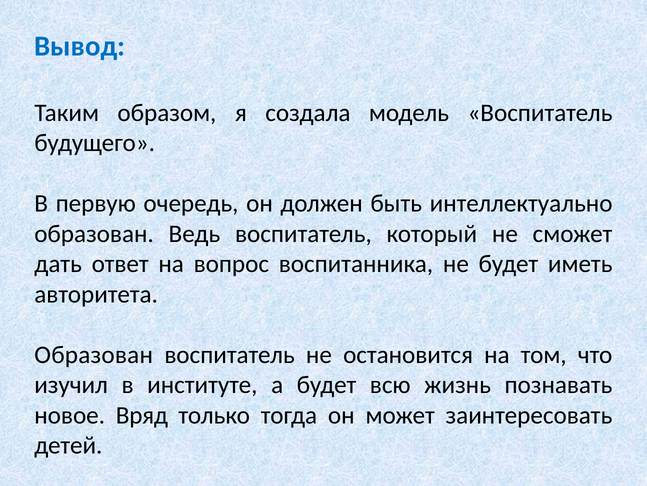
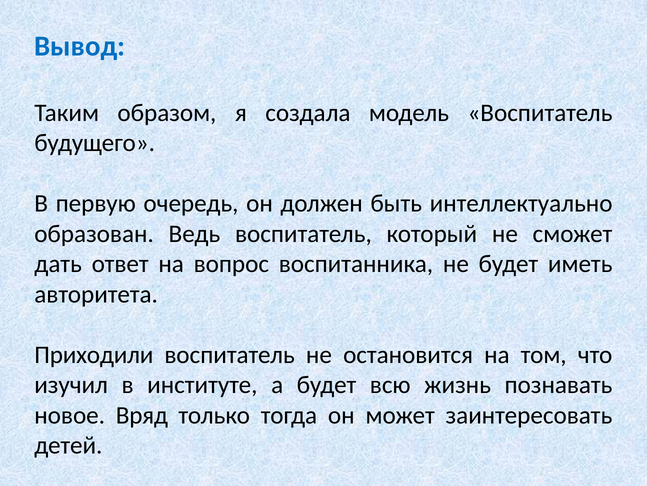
Образован at (94, 354): Образован -> Приходили
